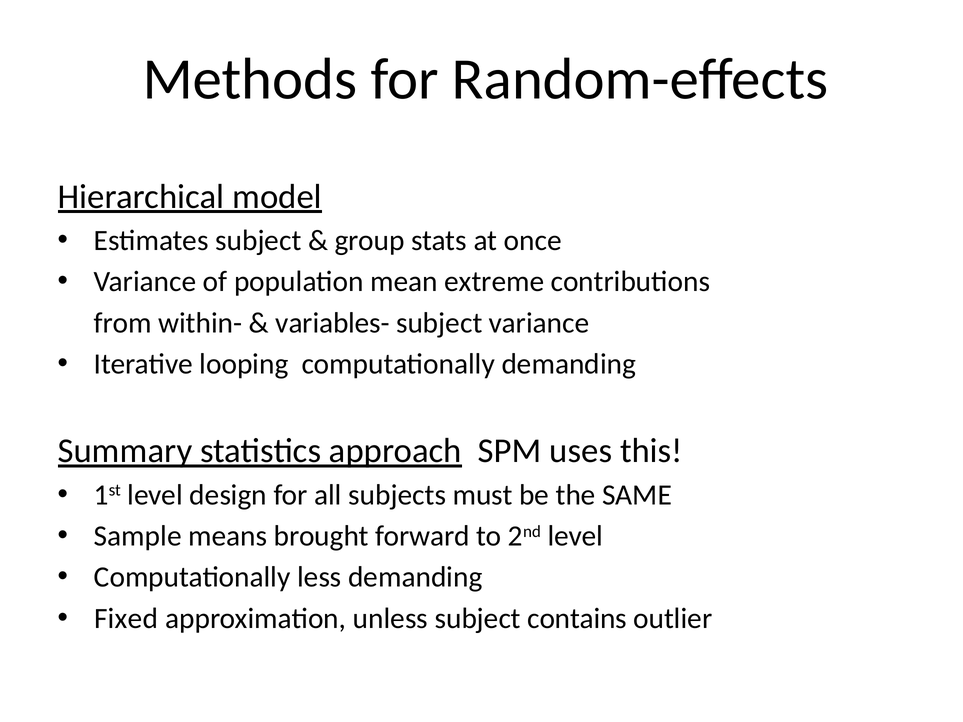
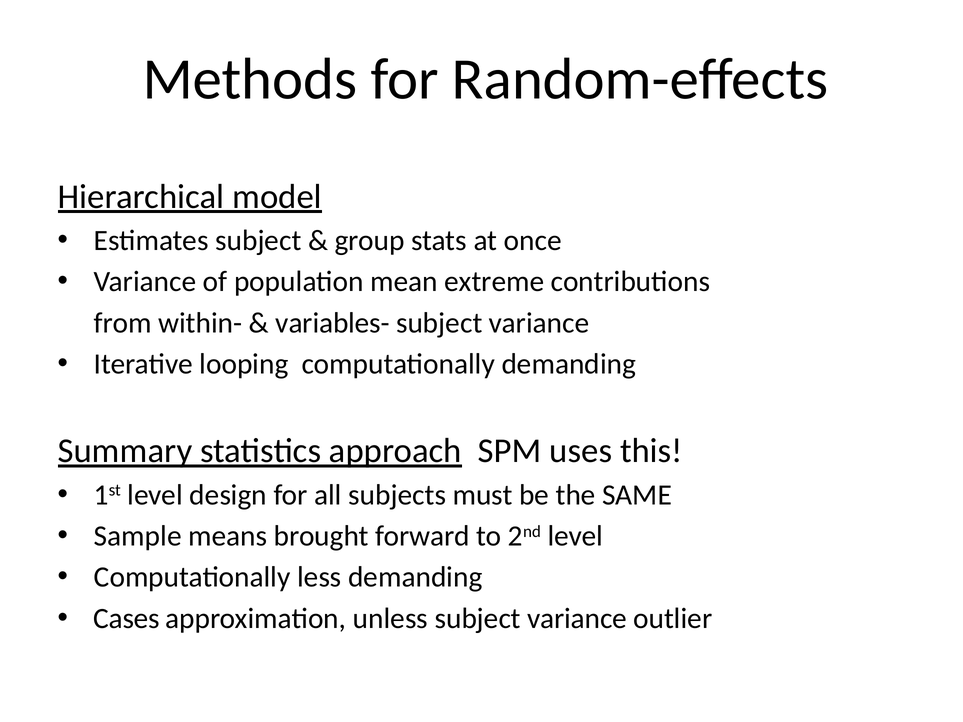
Fixed: Fixed -> Cases
unless subject contains: contains -> variance
